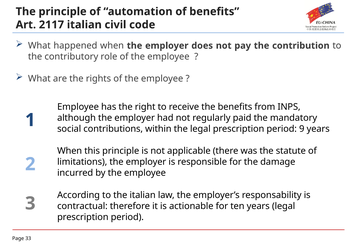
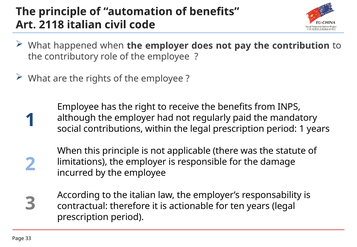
2117: 2117 -> 2118
period 9: 9 -> 1
